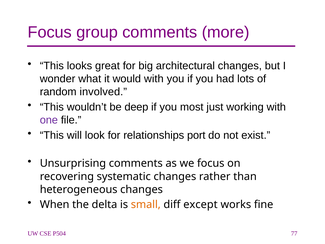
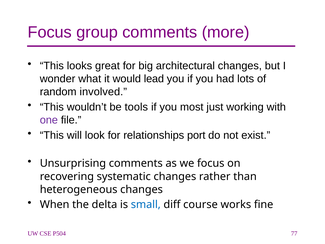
would with: with -> lead
deep: deep -> tools
small colour: orange -> blue
except: except -> course
